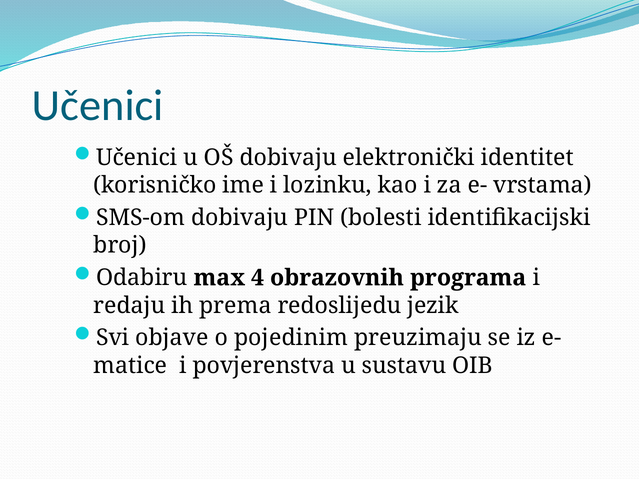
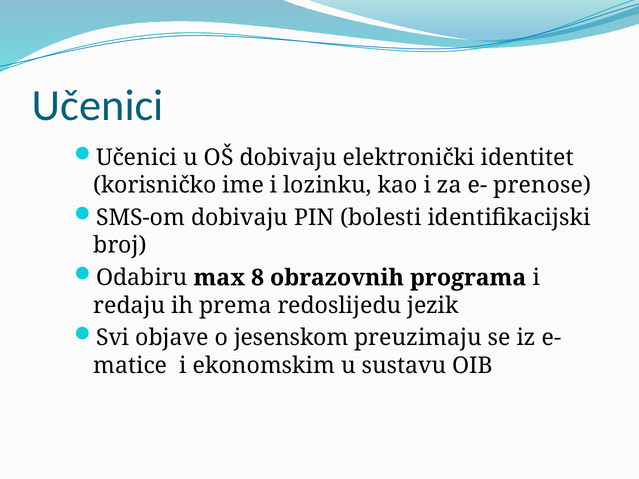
vrstama: vrstama -> prenose
4: 4 -> 8
pojedinim: pojedinim -> jesenskom
povjerenstva: povjerenstva -> ekonomskim
